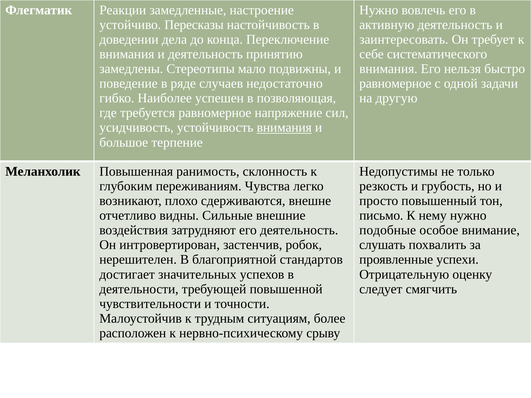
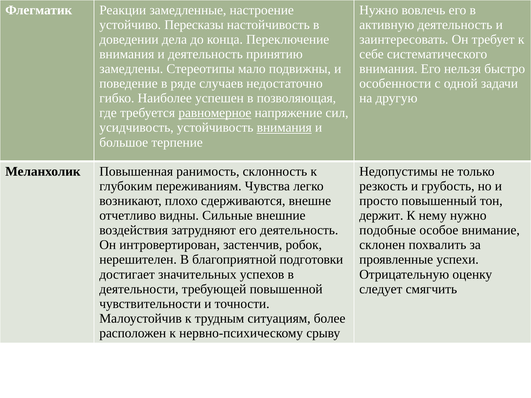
равномерное at (395, 84): равномерное -> особенности
равномерное at (215, 113) underline: none -> present
письмо: письмо -> держит
слушать: слушать -> склонен
стандартов: стандартов -> подготовки
